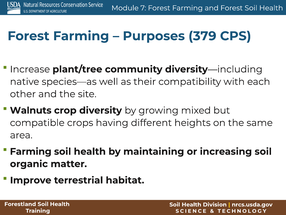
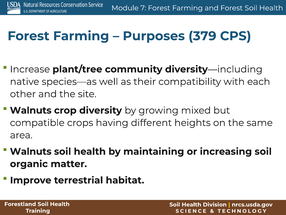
Farming at (31, 151): Farming -> Walnuts
